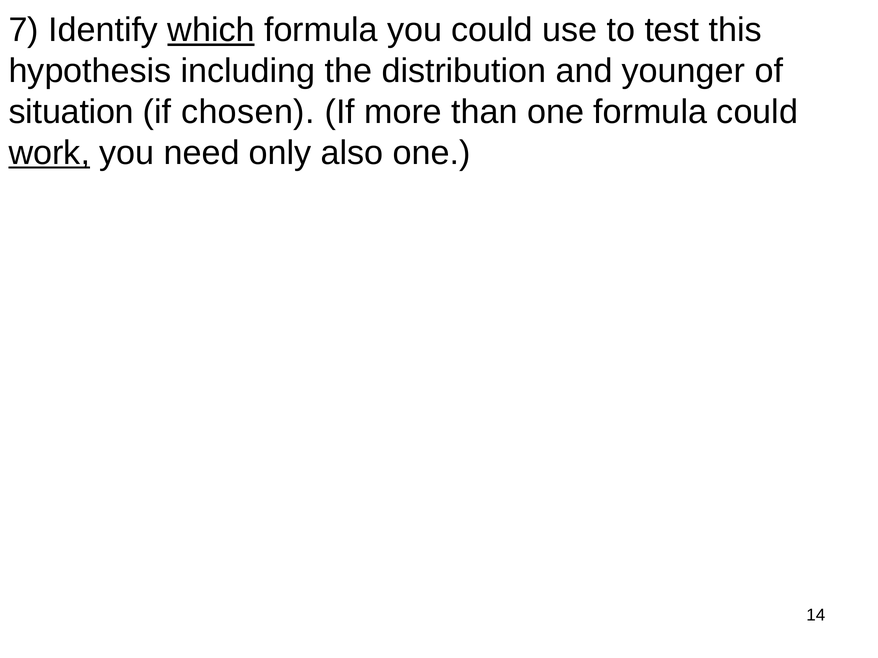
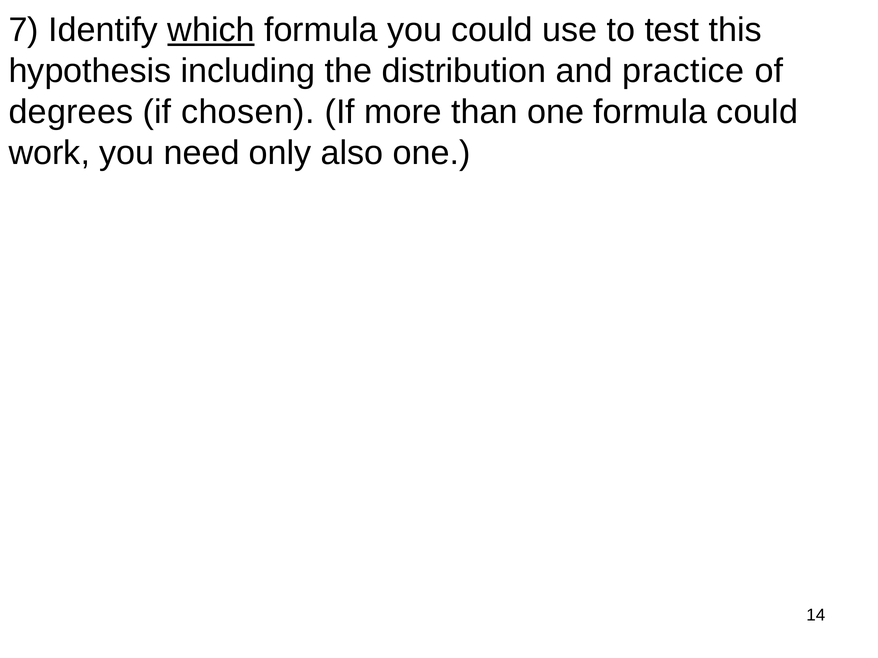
younger: younger -> practice
situation: situation -> degrees
work underline: present -> none
